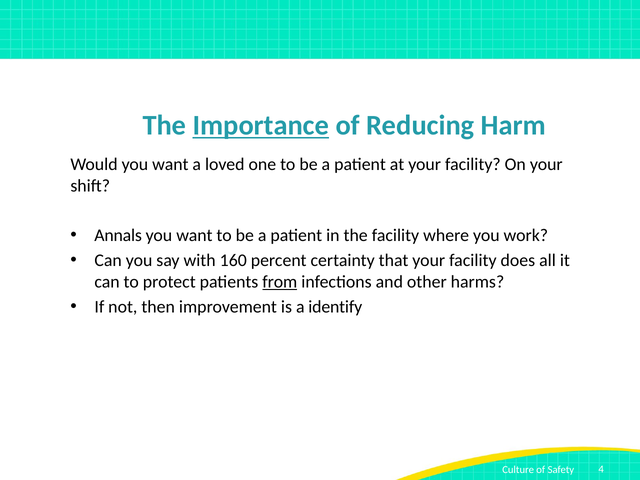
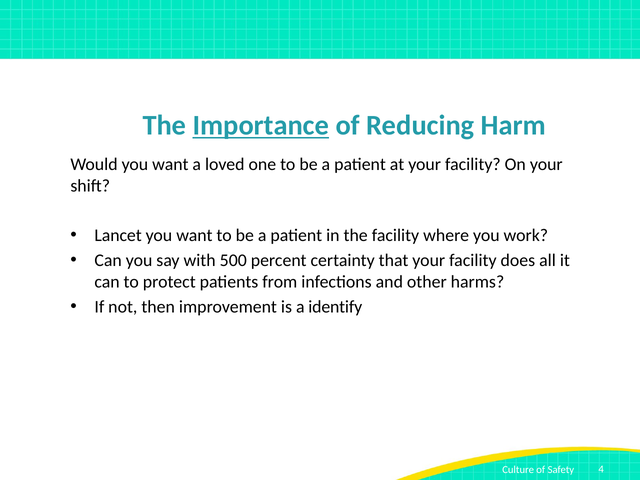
Annals: Annals -> Lancet
160: 160 -> 500
from underline: present -> none
